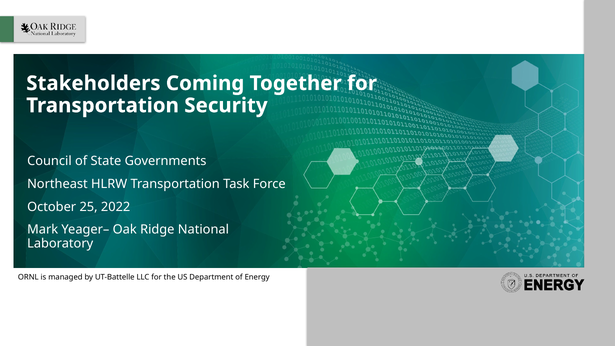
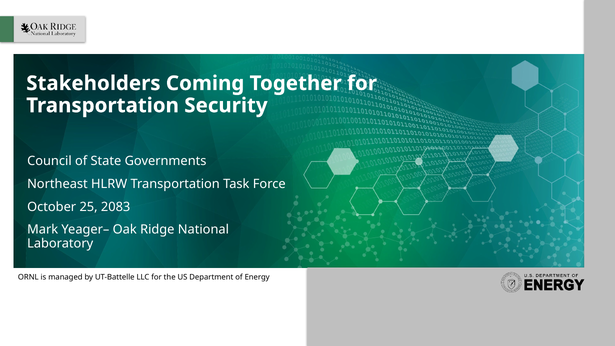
2022: 2022 -> 2083
